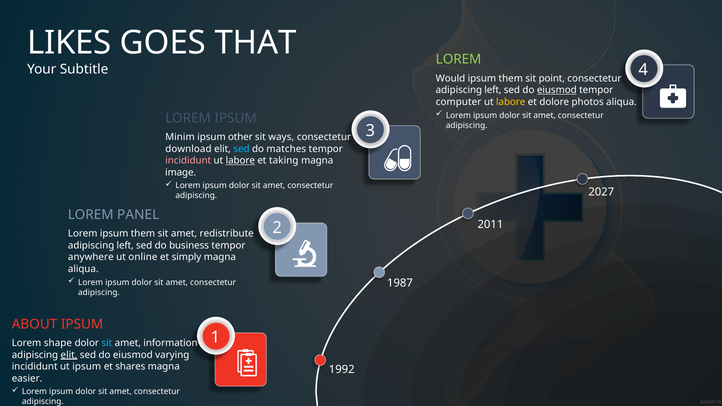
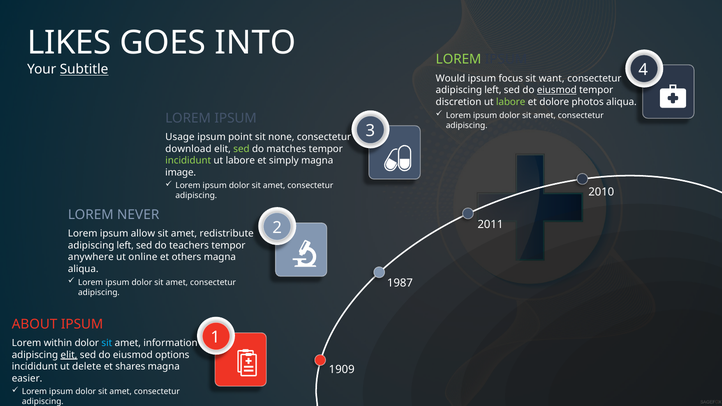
THAT: THAT -> INTO
Subtitle underline: none -> present
them at (511, 79): them -> focus
point: point -> want
computer: computer -> discretion
labore at (511, 102) colour: yellow -> light green
Minim: Minim -> Usage
other: other -> point
ways: ways -> none
sed at (241, 149) colour: light blue -> light green
incididunt at (188, 161) colour: pink -> light green
labore at (240, 161) underline: present -> none
taking: taking -> simply
2027: 2027 -> 2010
PANEL: PANEL -> NEVER
Lorem ipsum them: them -> allow
business: business -> teachers
simply: simply -> others
shape: shape -> within
varying: varying -> options
ut ipsum: ipsum -> delete
1992: 1992 -> 1909
